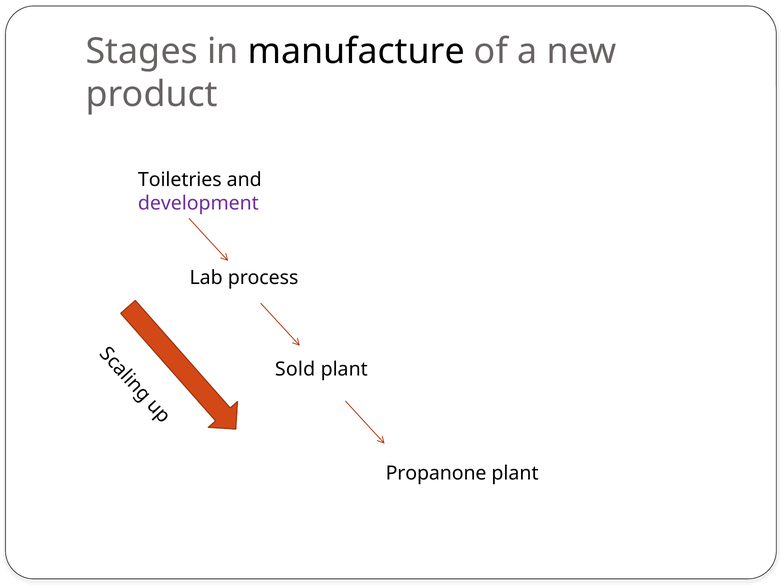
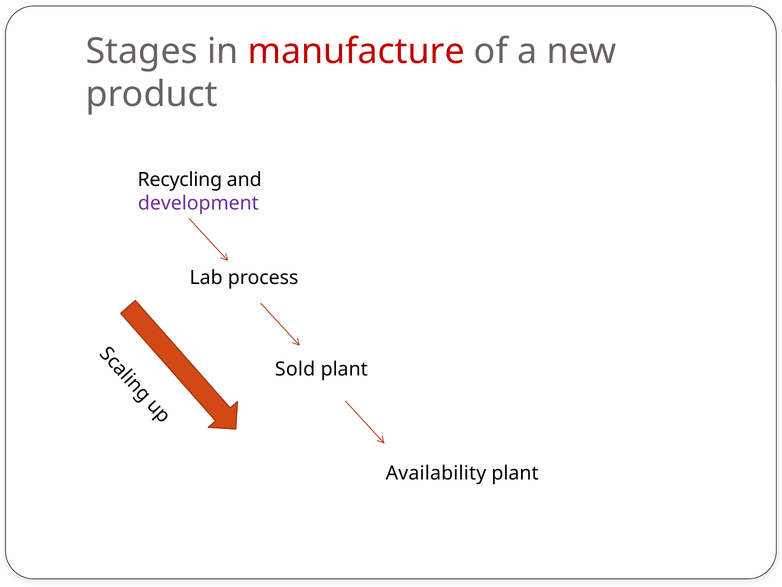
manufacture colour: black -> red
Toiletries: Toiletries -> Recycling
Propanone: Propanone -> Availability
